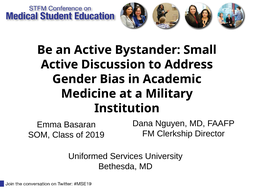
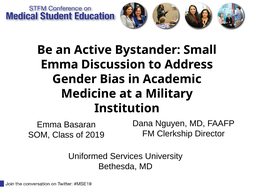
Active at (59, 64): Active -> Emma
